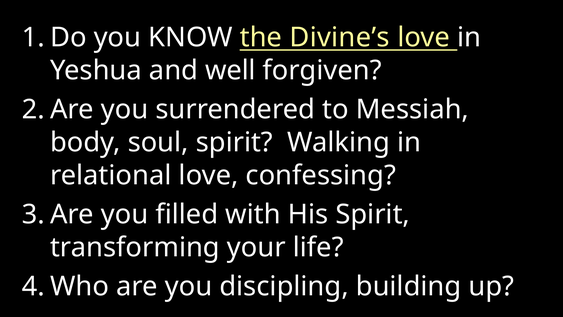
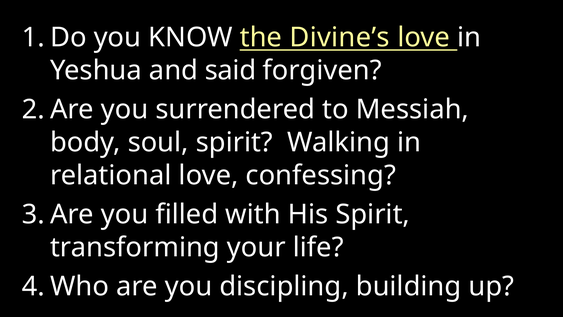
well: well -> said
